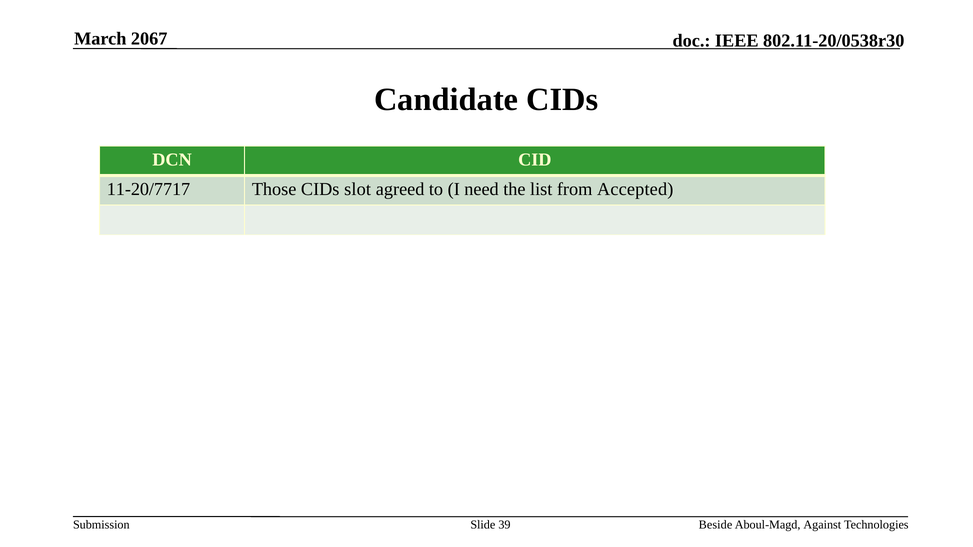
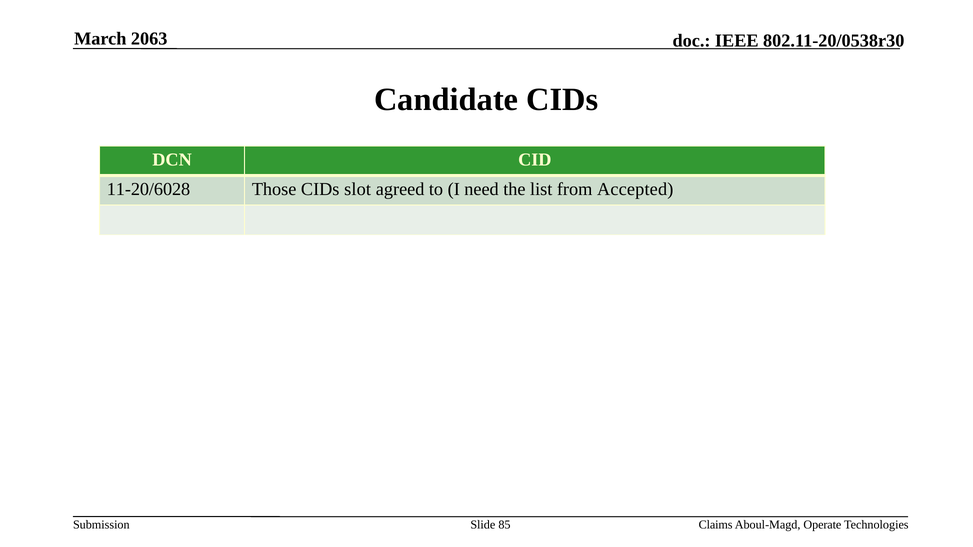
2067: 2067 -> 2063
11-20/7717: 11-20/7717 -> 11-20/6028
39: 39 -> 85
Beside: Beside -> Claims
Against: Against -> Operate
